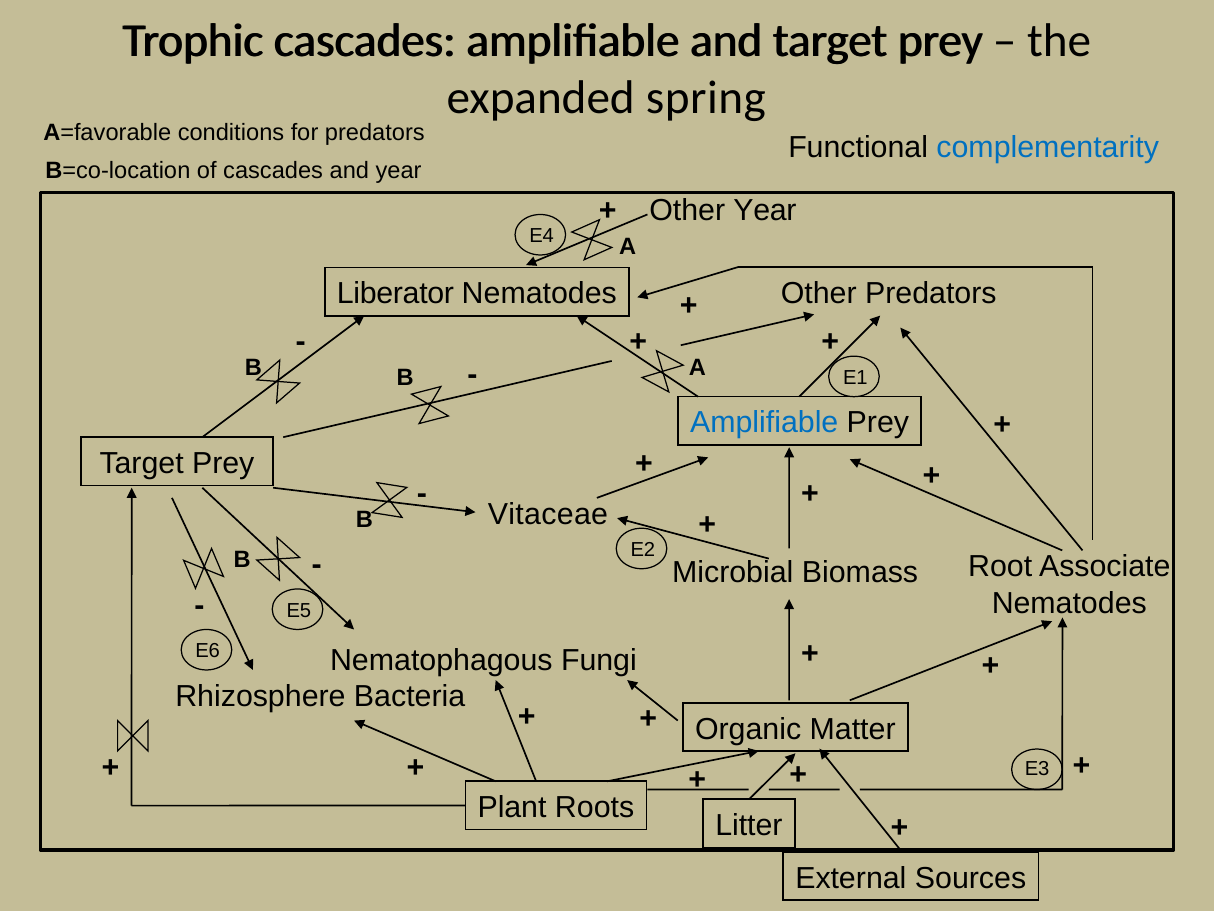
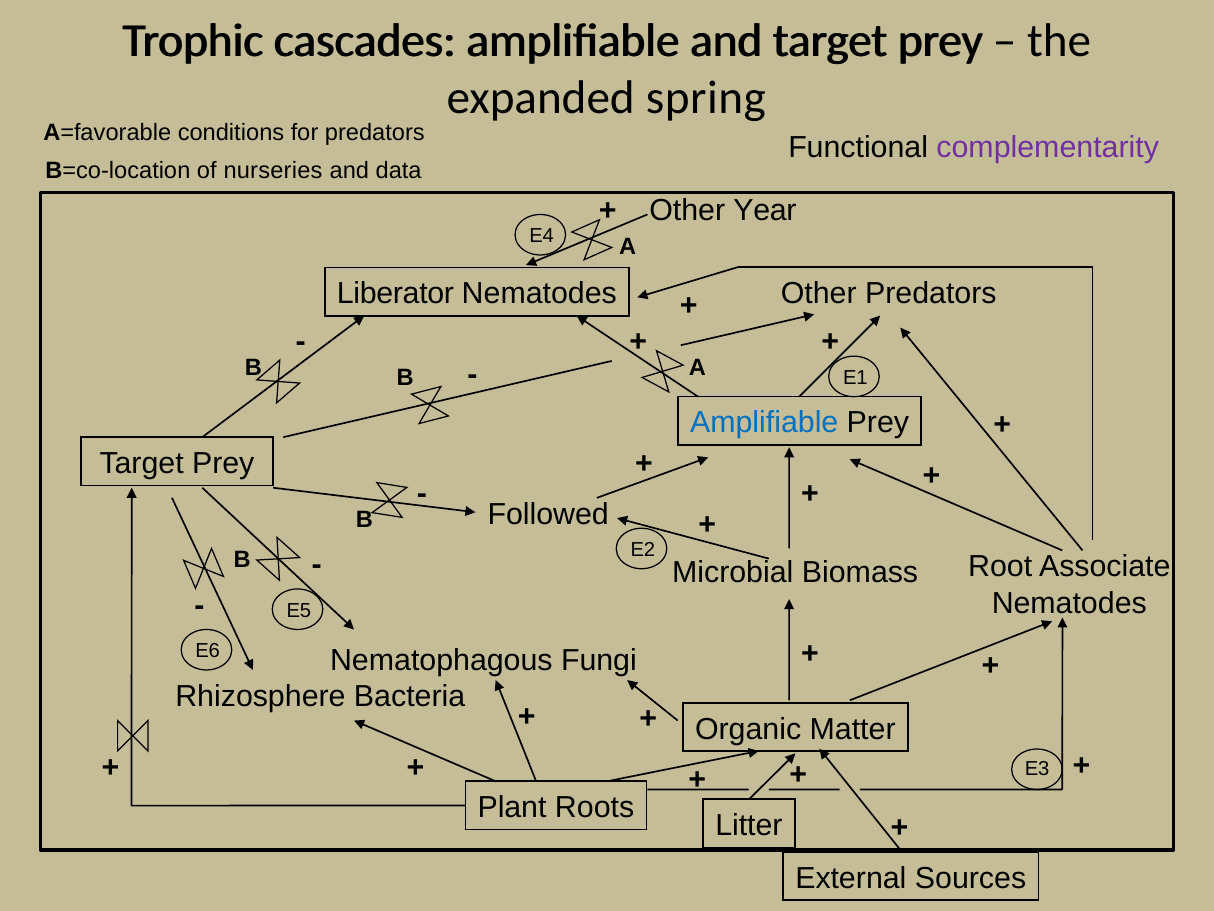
complementarity colour: blue -> purple
of cascades: cascades -> nurseries
and year: year -> data
Vitaceae: Vitaceae -> Followed
